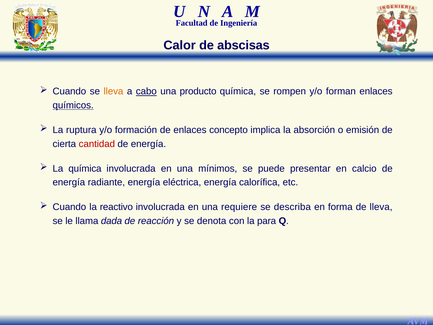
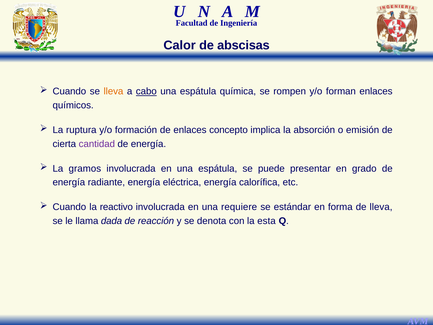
producto at (198, 91): producto -> espátula
químicos underline: present -> none
cantidad colour: red -> purple
La química: química -> gramos
en una mínimos: mínimos -> espátula
calcio: calcio -> grado
describa: describa -> estándar
para: para -> esta
